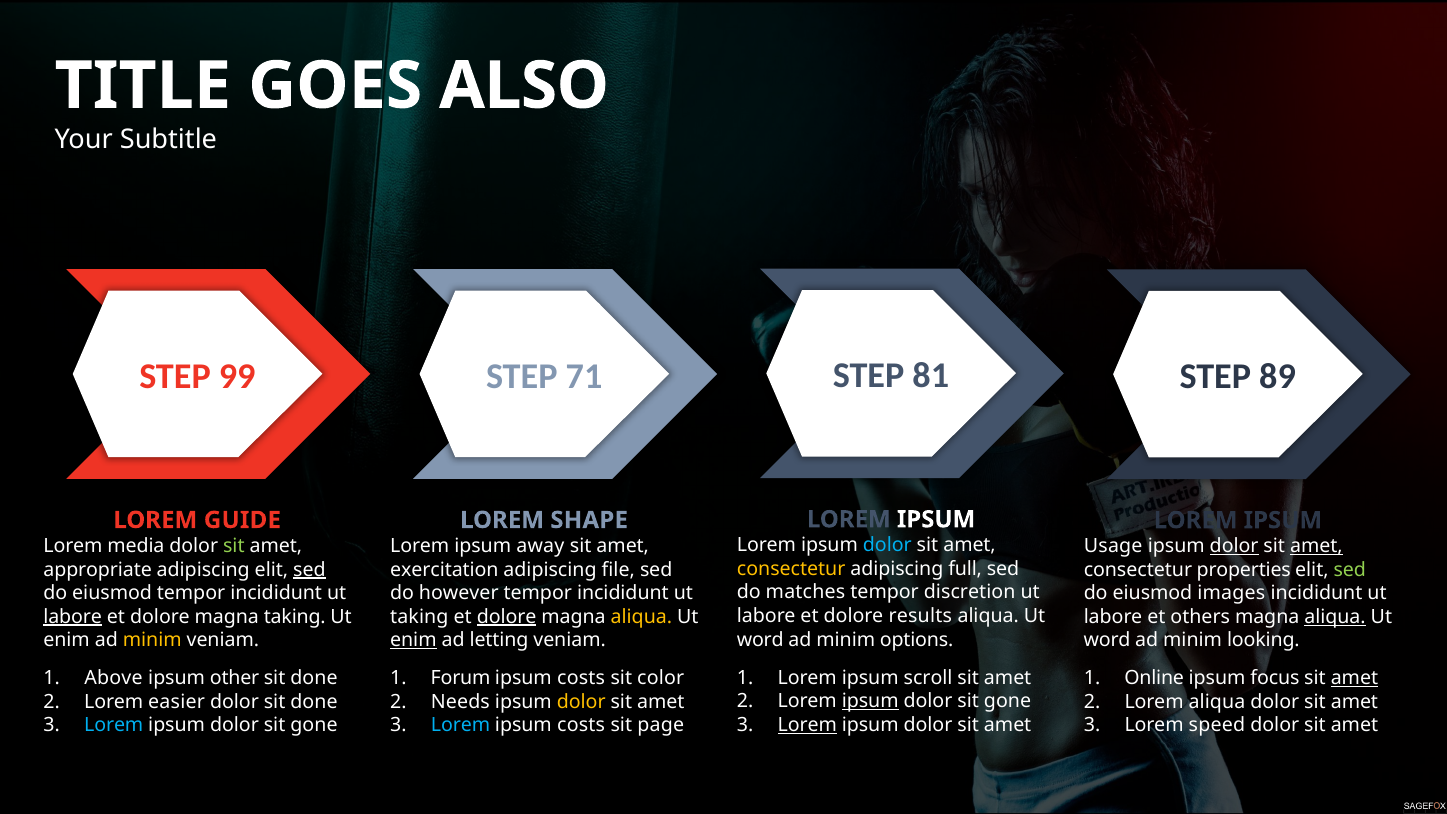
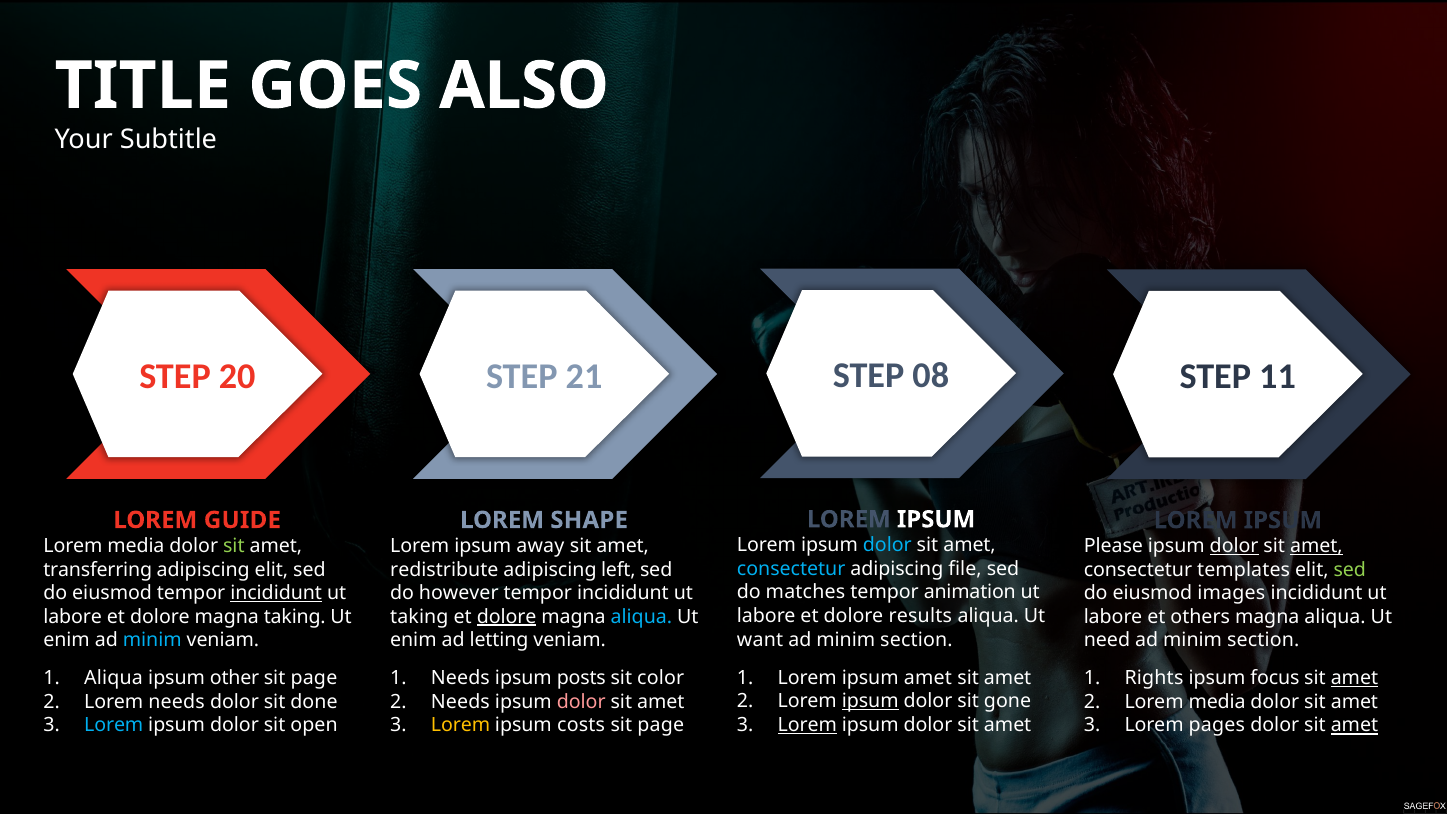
81: 81 -> 08
99: 99 -> 20
71: 71 -> 21
89: 89 -> 11
Usage: Usage -> Please
consectetur at (791, 569) colour: yellow -> light blue
full: full -> file
appropriate: appropriate -> transferring
sed at (309, 570) underline: present -> none
exercitation: exercitation -> redistribute
file: file -> left
properties: properties -> templates
discretion: discretion -> animation
incididunt at (276, 593) underline: none -> present
labore at (73, 617) underline: present -> none
aliqua at (641, 617) colour: yellow -> light blue
aliqua at (1335, 617) underline: present -> none
word at (760, 640): word -> want
options at (917, 640): options -> section
minim at (152, 640) colour: yellow -> light blue
enim at (413, 640) underline: present -> none
word at (1107, 640): word -> need
looking at (1263, 640): looking -> section
ipsum scroll: scroll -> amet
Above at (114, 678): Above -> Aliqua
done at (314, 678): done -> page
Forum at (461, 678): Forum -> Needs
costs at (581, 678): costs -> posts
Online: Online -> Rights
Lorem easier: easier -> needs
dolor at (581, 702) colour: yellow -> pink
aliqua at (1217, 702): aliqua -> media
gone at (314, 725): gone -> open
Lorem at (460, 725) colour: light blue -> yellow
speed: speed -> pages
amet at (1354, 725) underline: none -> present
